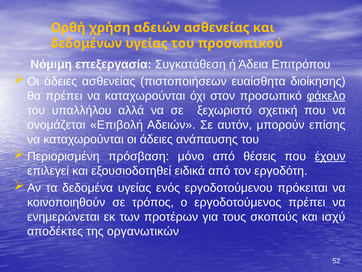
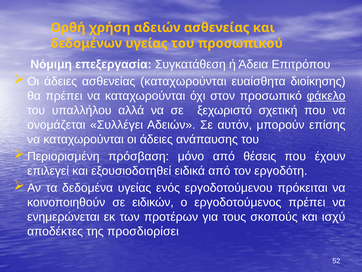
ασθενείας πιστοποιήσεων: πιστοποιήσεων -> καταχωρούνται
Επιβολή: Επιβολή -> Συλλέγει
έχουν underline: present -> none
τρόπος: τρόπος -> ειδικών
οργανωτικών: οργανωτικών -> προσδιορίσει
